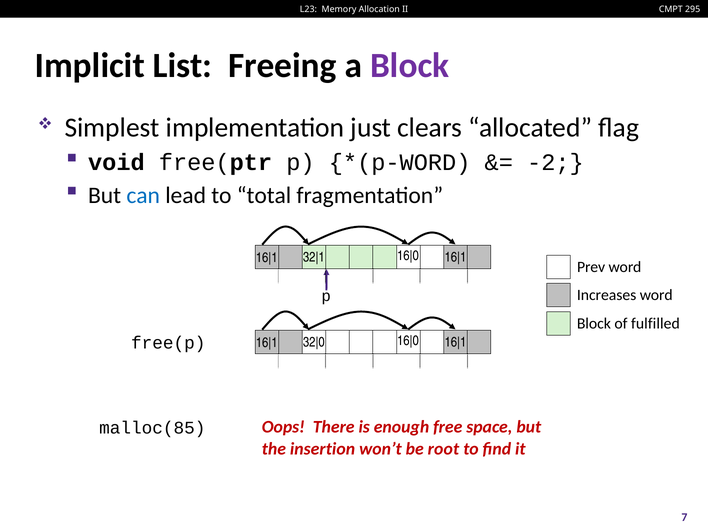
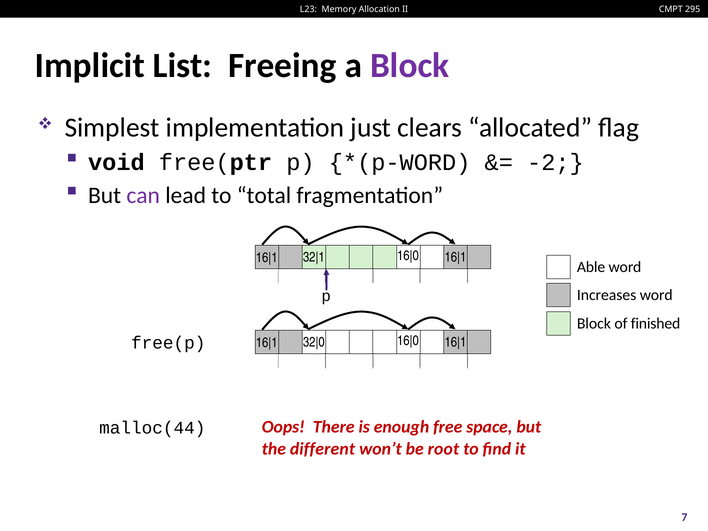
can colour: blue -> purple
Prev: Prev -> Able
fulfilled: fulfilled -> finished
malloc(85: malloc(85 -> malloc(44
insertion: insertion -> different
